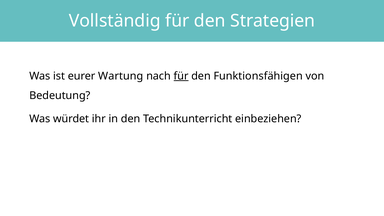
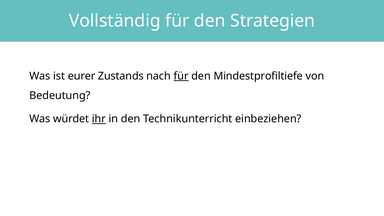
Wartung: Wartung -> Zustands
Funktionsfähigen: Funktionsfähigen -> Mindestprofiltiefe
ihr underline: none -> present
